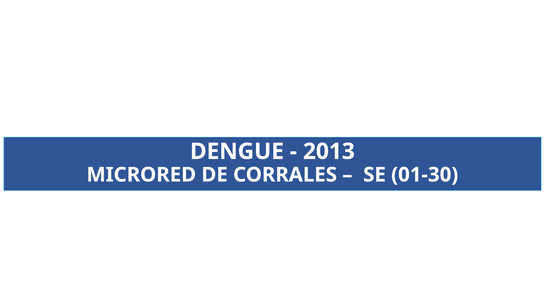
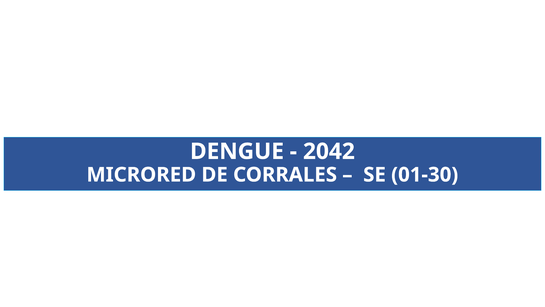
2013: 2013 -> 2042
